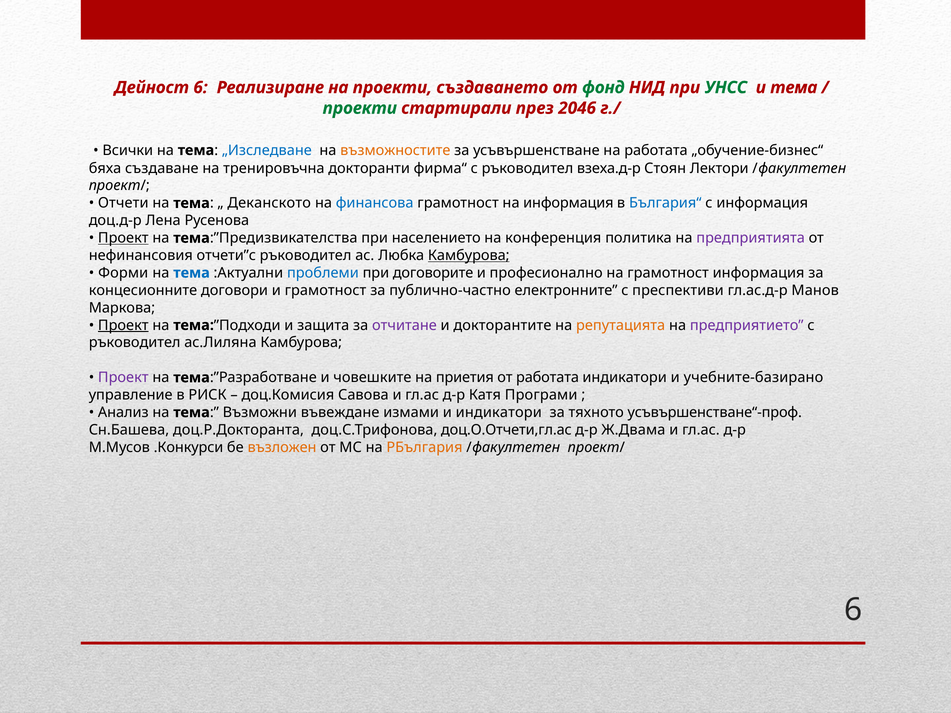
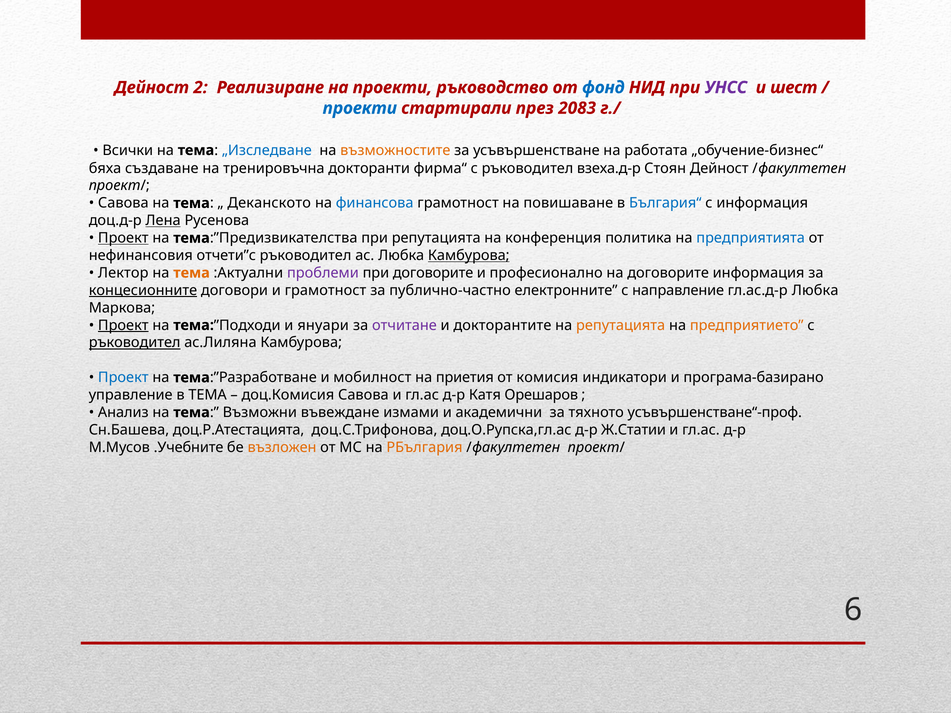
Дейност 6: 6 -> 2
създаването: създаването -> ръководство
фонд colour: green -> blue
УНСС colour: green -> purple
и тема: тема -> шест
проекти at (360, 108) colour: green -> blue
2046: 2046 -> 2083
Стоян Лектори: Лектори -> Дейност
Отчети at (123, 203): Отчети -> Савова
на информация: информация -> повишаване
Лена underline: none -> present
при населението: населението -> репутацията
предприятията colour: purple -> blue
Форми: Форми -> Лектор
тема at (192, 273) colour: blue -> orange
проблеми colour: blue -> purple
на грамотност: грамотност -> договорите
концесионните underline: none -> present
преспективи: преспективи -> направление
гл.ас.д-р Манов: Манов -> Любка
защита: защита -> януари
предприятието colour: purple -> orange
ръководител at (135, 343) underline: none -> present
Проект at (123, 378) colour: purple -> blue
човешките: човешките -> мобилност
от работата: работата -> комисия
учебните-базирано: учебните-базирано -> програма-базирано
в РИСК: РИСК -> ТЕМА
Програми: Програми -> Орешаров
и индикатори: индикатори -> академични
доц.Р.Докторанта: доц.Р.Докторанта -> доц.Р.Атестацията
доц.О.Отчети,гл.ас: доц.О.Отчети,гл.ас -> доц.О.Рупска,гл.ас
Ж.Двама: Ж.Двама -> Ж.Статии
.Конкурси: .Конкурси -> .Учебните
